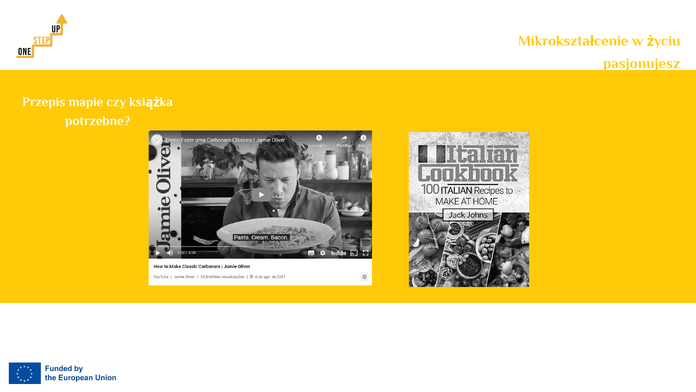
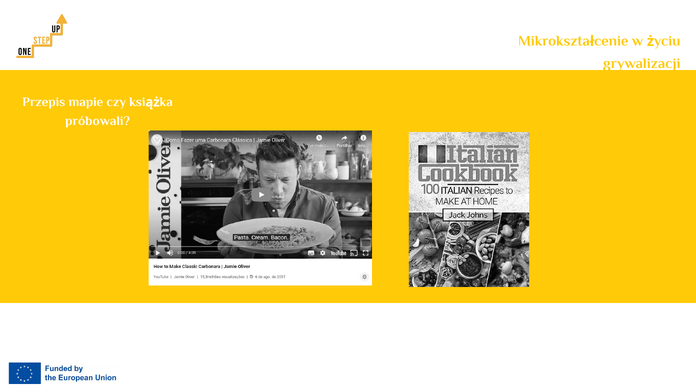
pasjonujesz: pasjonujesz -> grywalizacji
potrzebne: potrzebne -> próbowali
